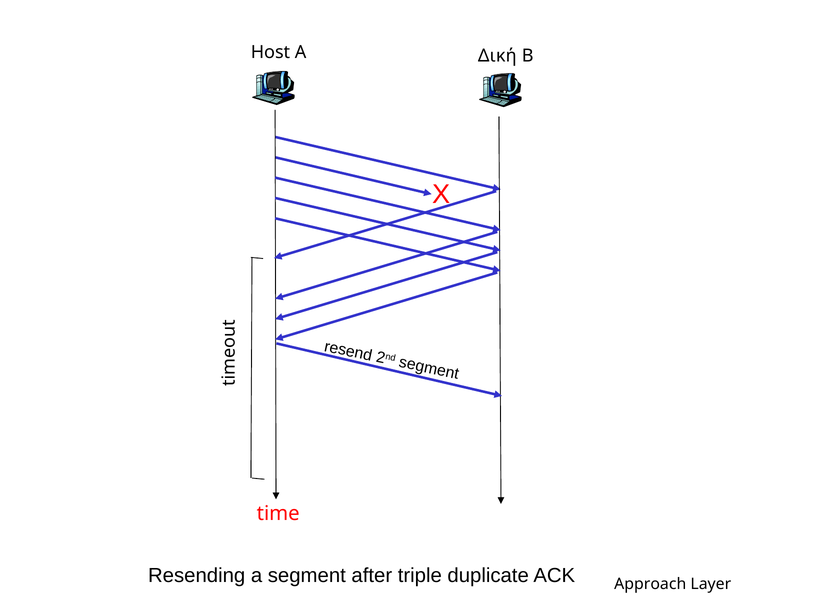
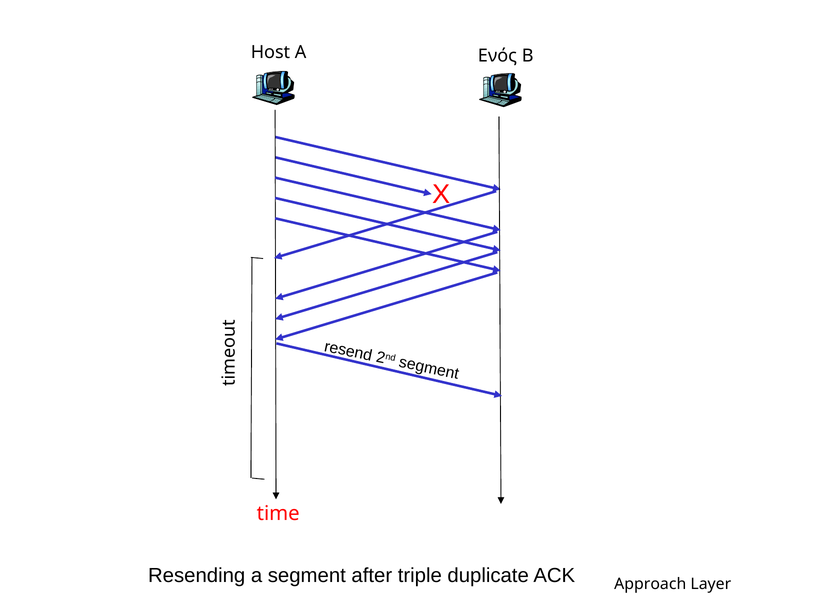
Δική: Δική -> Ενός
